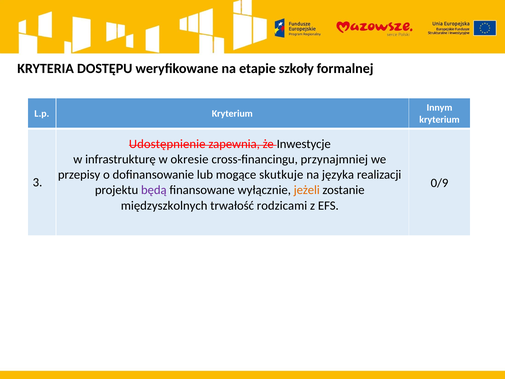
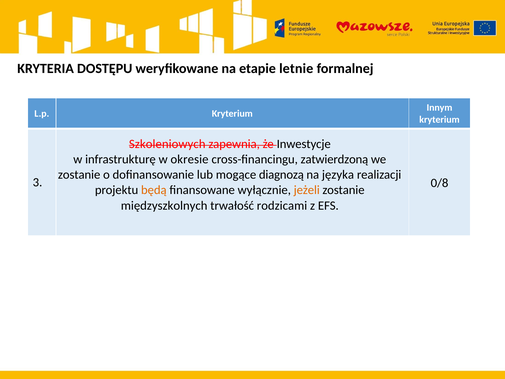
szkoły: szkoły -> letnie
Udostępnienie: Udostępnienie -> Szkoleniowych
przynajmniej: przynajmniej -> zatwierdzoną
przepisy at (79, 175): przepisy -> zostanie
skutkuje: skutkuje -> diagnozą
0/9: 0/9 -> 0/8
będą colour: purple -> orange
